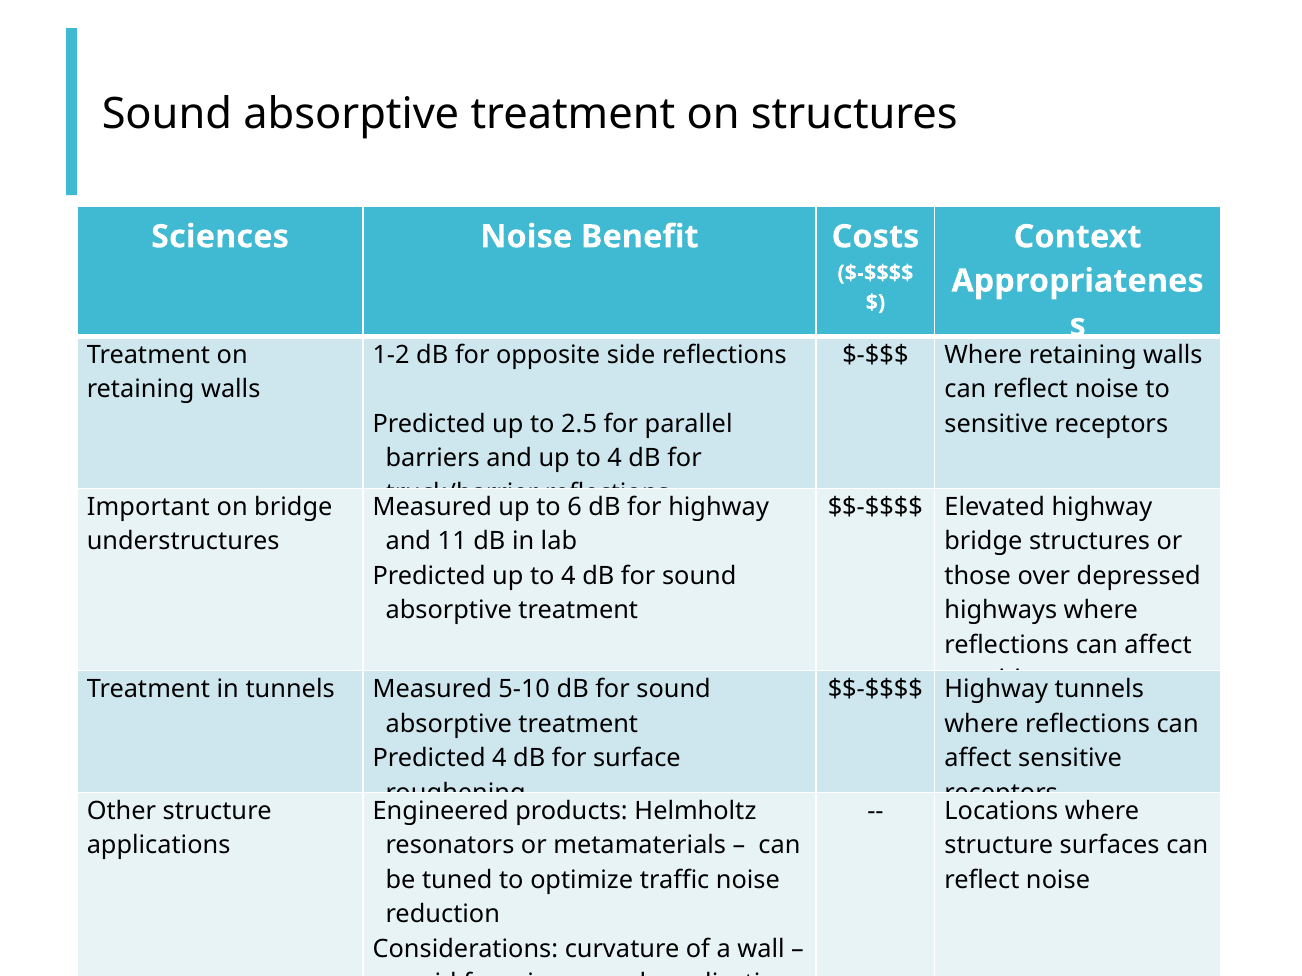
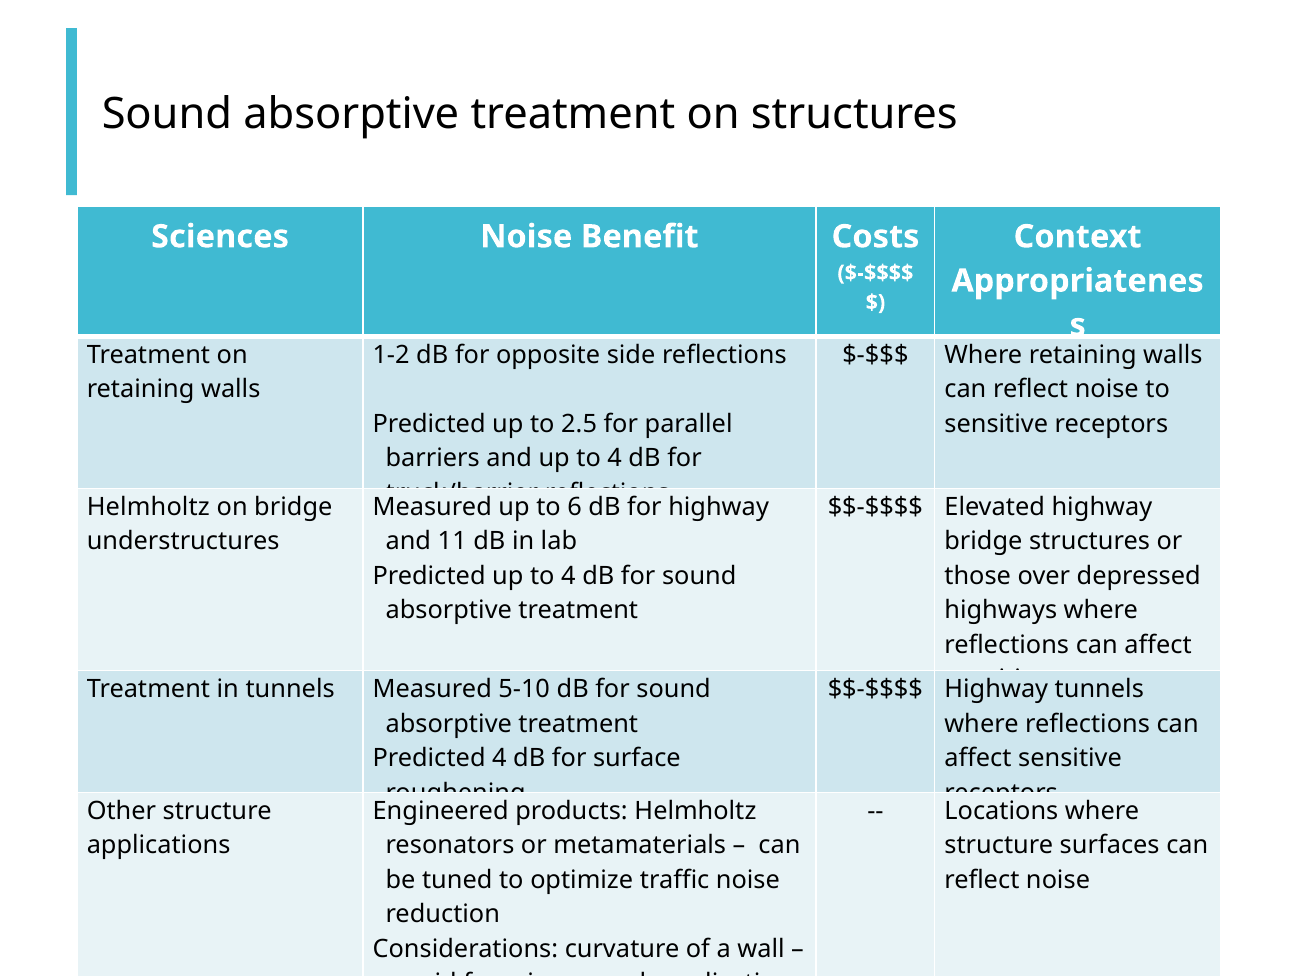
Important at (148, 507): Important -> Helmholtz
